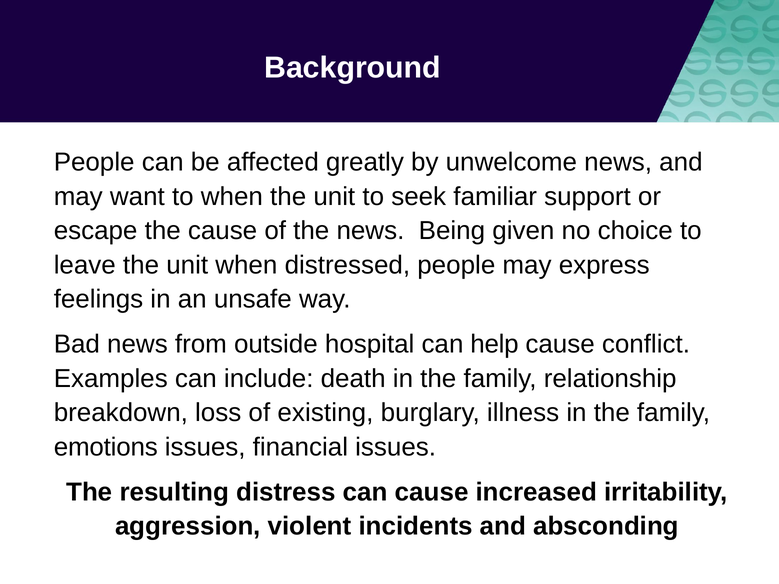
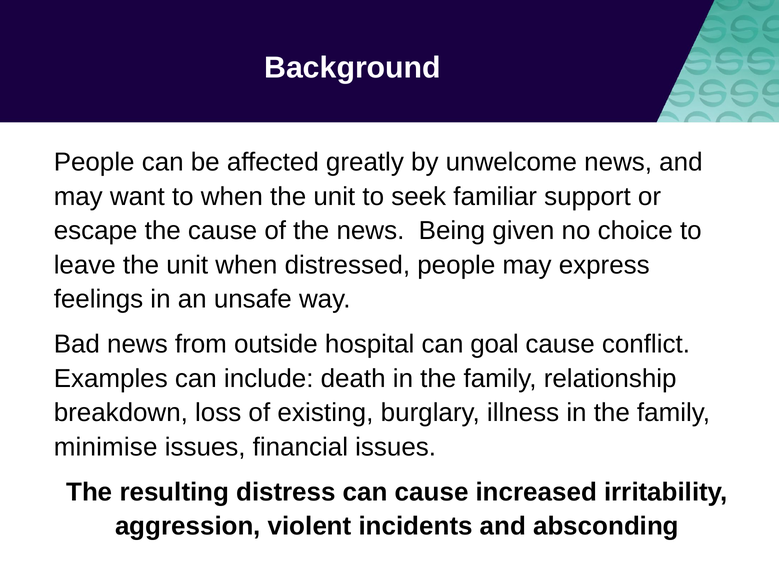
help: help -> goal
emotions: emotions -> minimise
